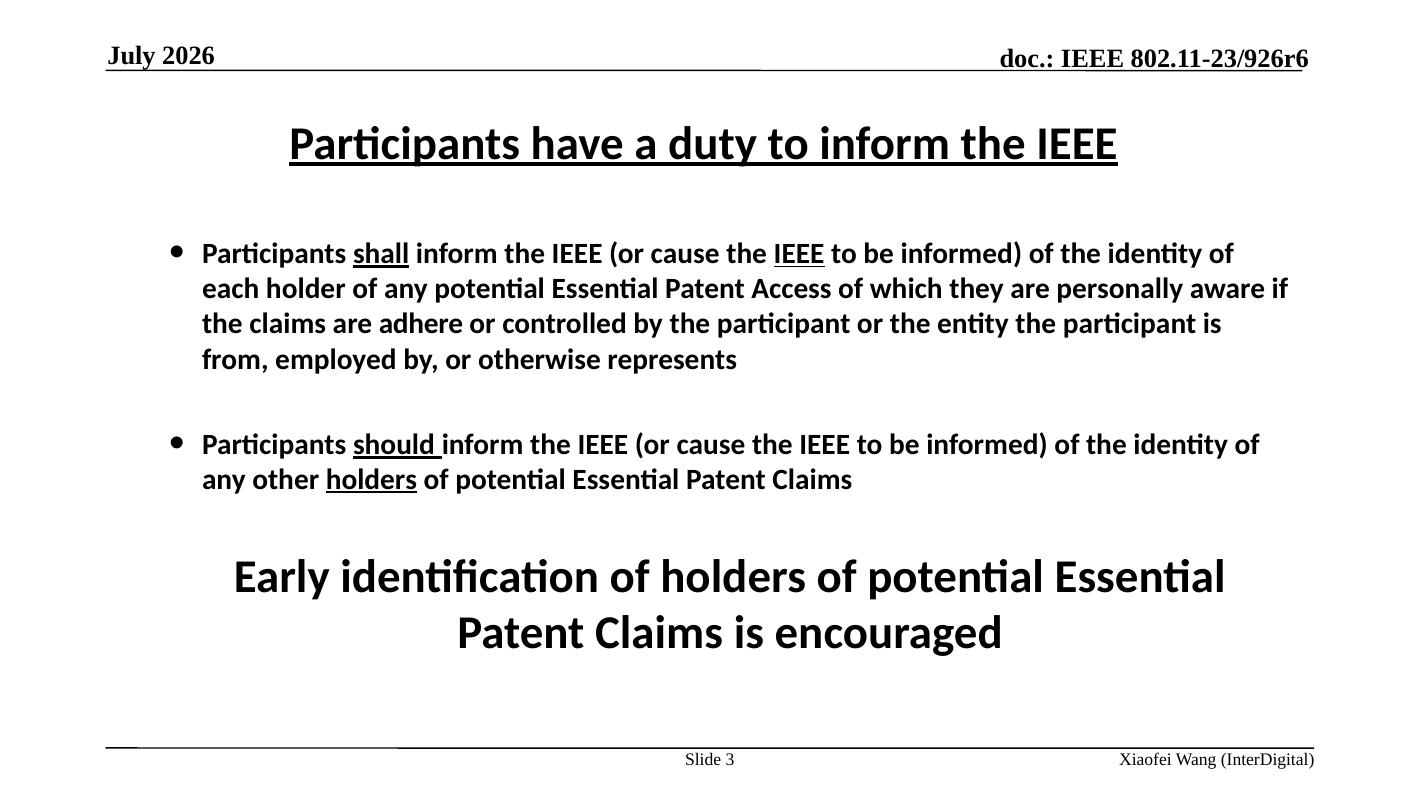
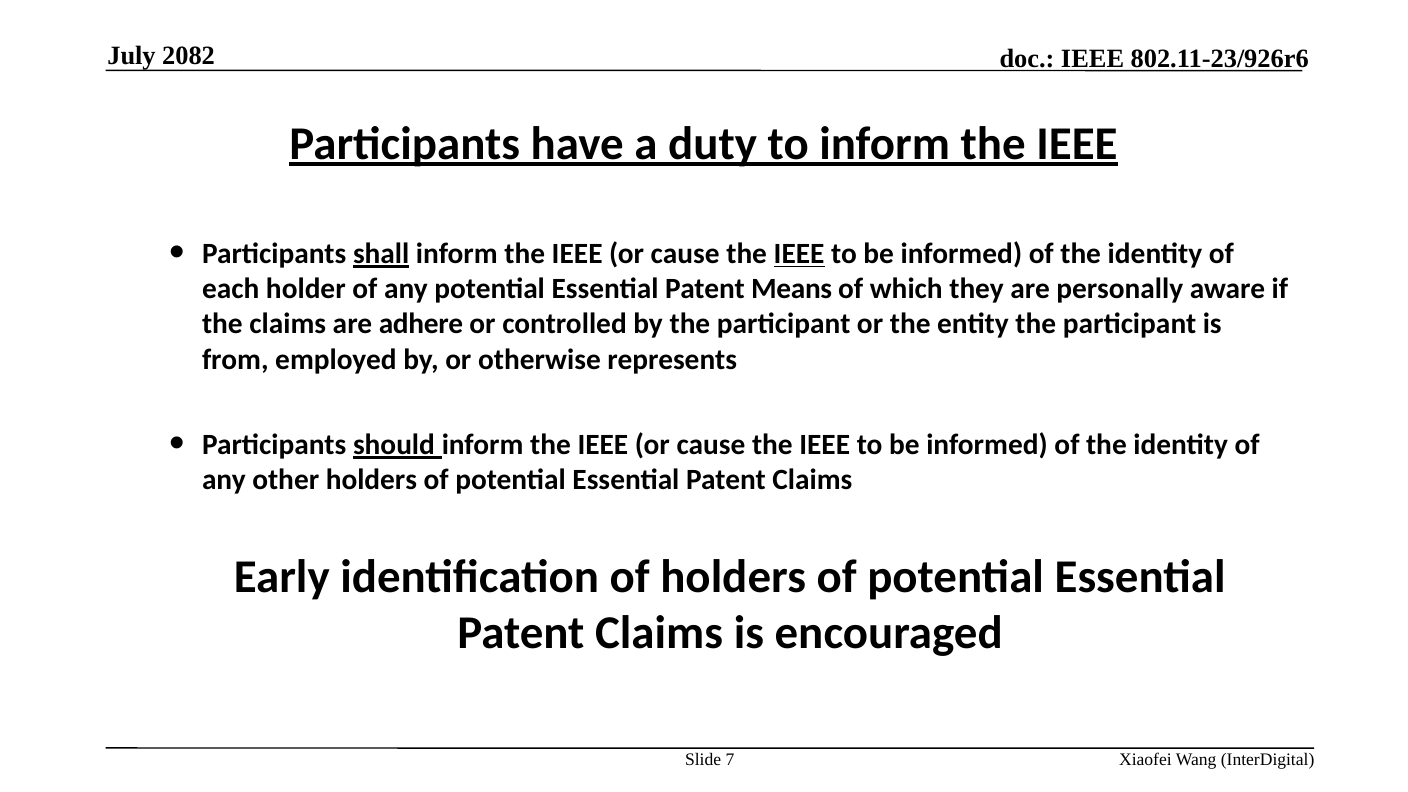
2026: 2026 -> 2082
Access: Access -> Means
holders at (371, 480) underline: present -> none
3: 3 -> 7
